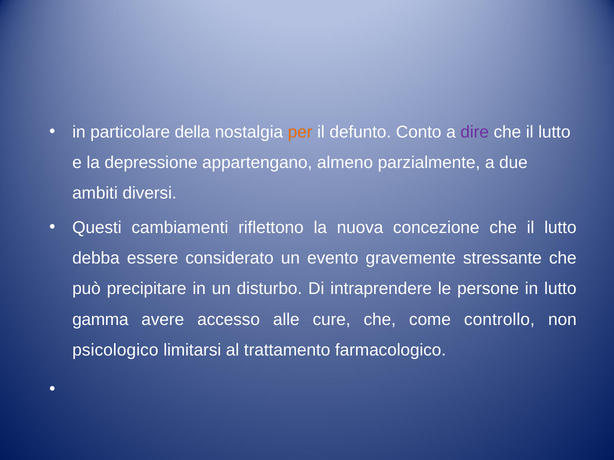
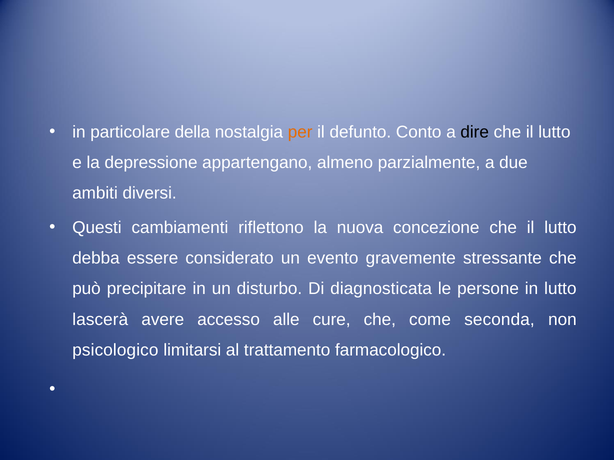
dire colour: purple -> black
intraprendere: intraprendere -> diagnosticata
gamma: gamma -> lascerà
controllo: controllo -> seconda
